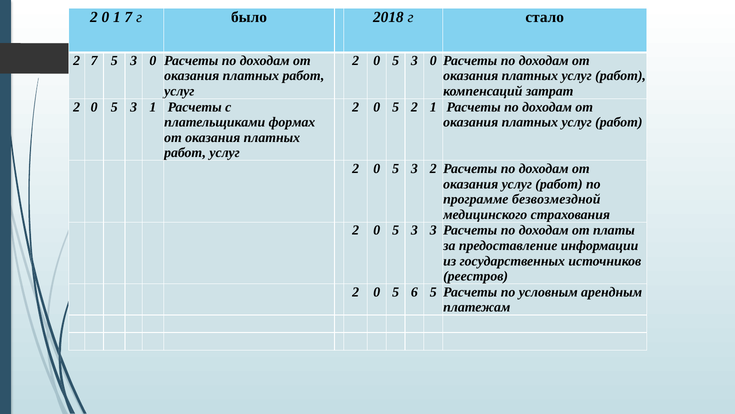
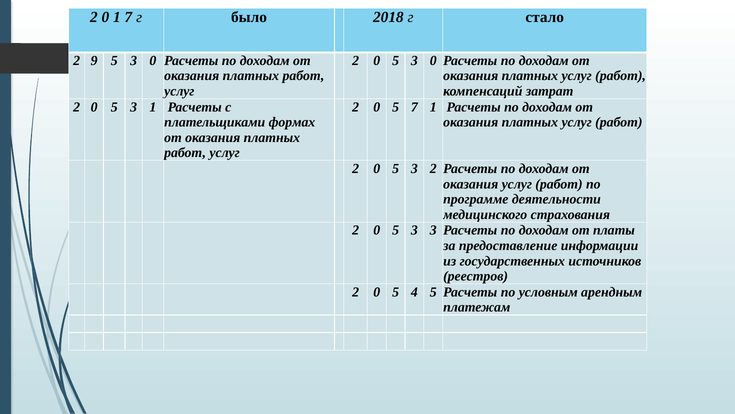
2 7: 7 -> 9
5 2: 2 -> 7
безвозмездной: безвозмездной -> деятельности
6: 6 -> 4
